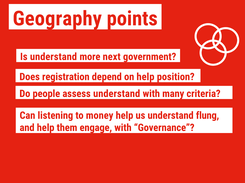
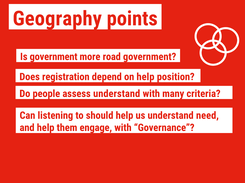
Is understand: understand -> government
next: next -> road
money: money -> should
flung: flung -> need
